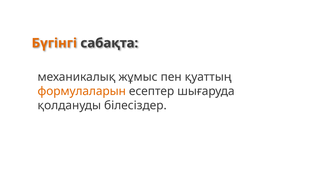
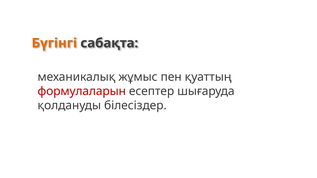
формулаларын colour: orange -> red
